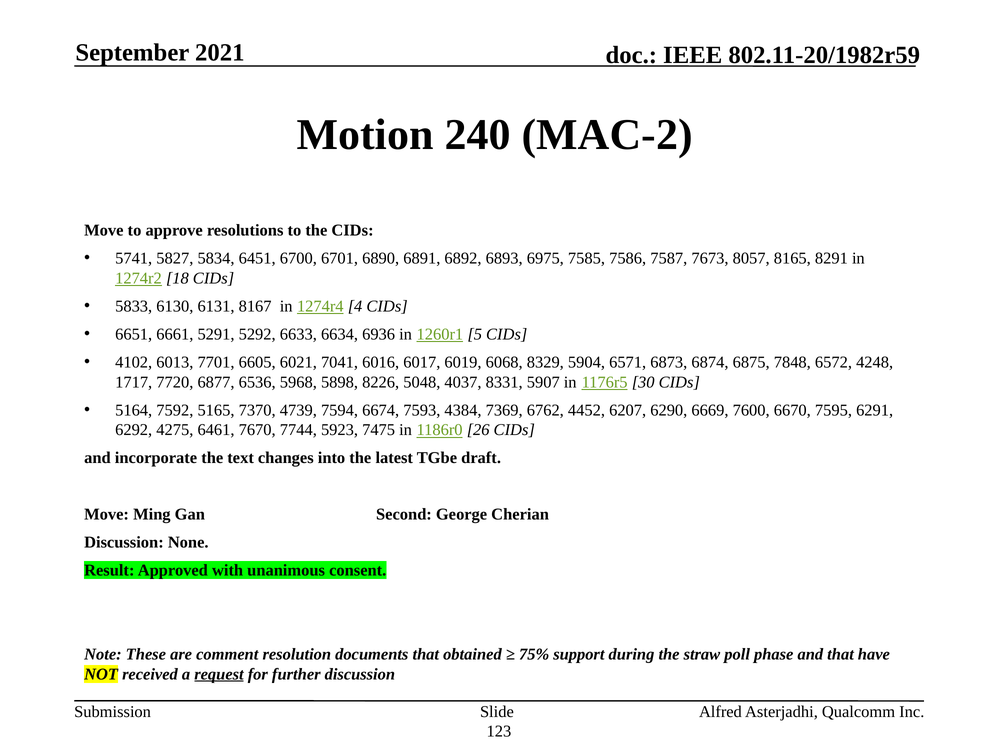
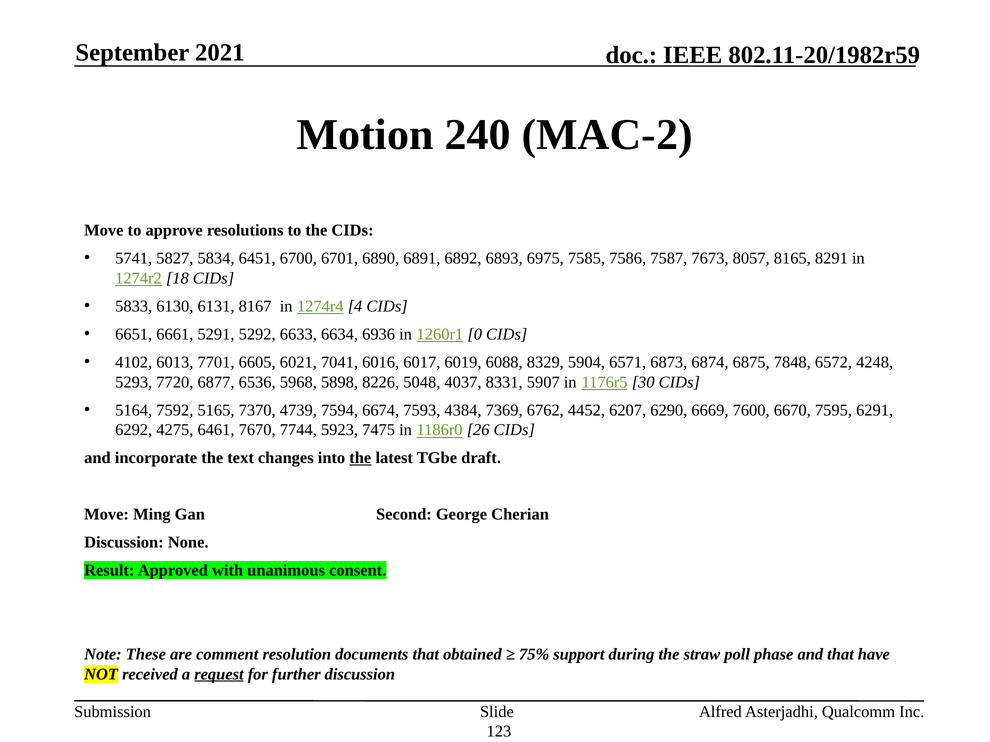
5: 5 -> 0
6068: 6068 -> 6088
1717: 1717 -> 5293
the at (360, 458) underline: none -> present
